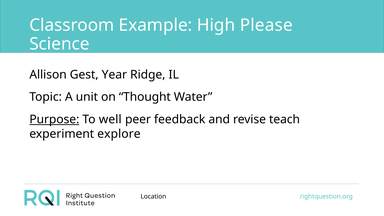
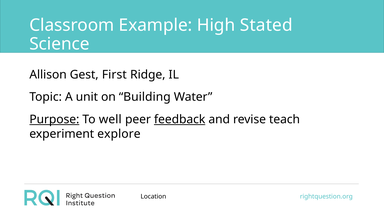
Please: Please -> Stated
Year: Year -> First
Thought: Thought -> Building
feedback underline: none -> present
